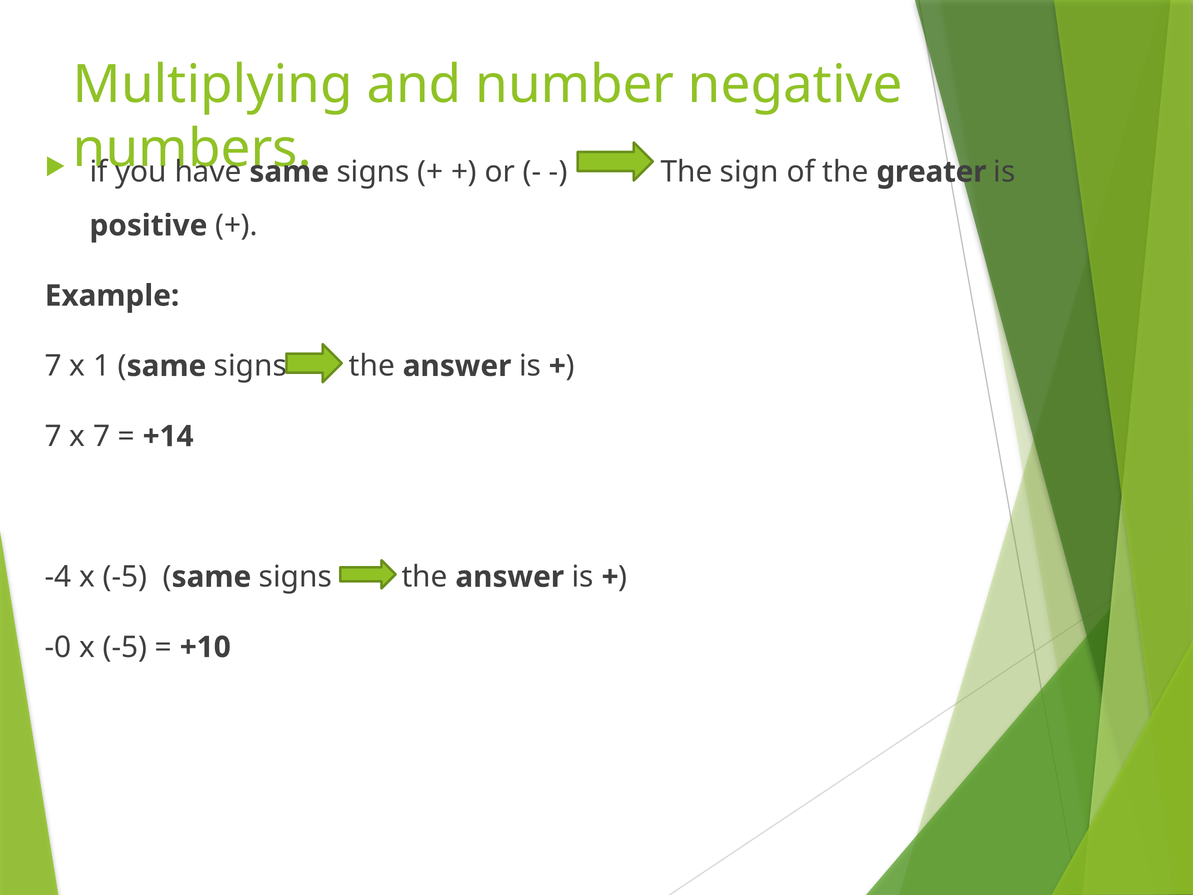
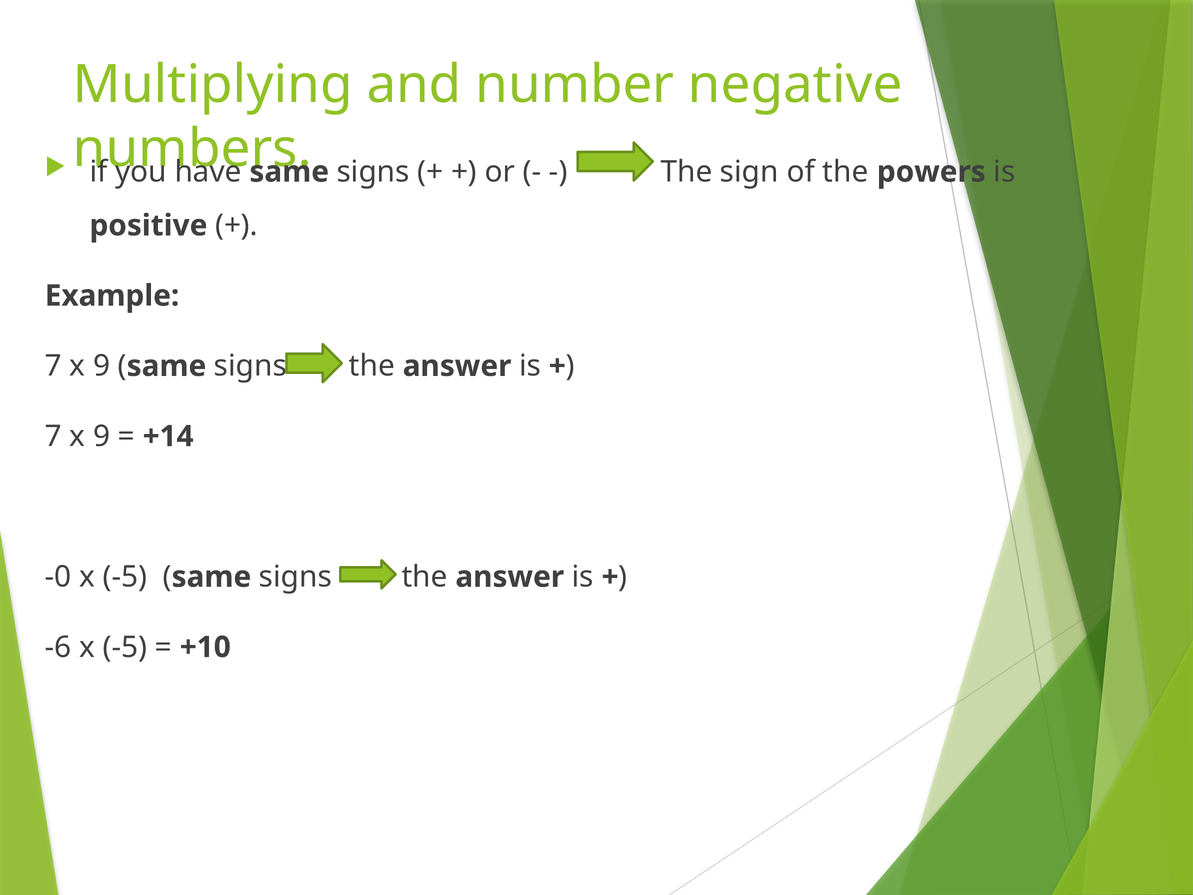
greater: greater -> powers
1 at (102, 366): 1 -> 9
7 at (102, 436): 7 -> 9
-4: -4 -> -0
-0: -0 -> -6
